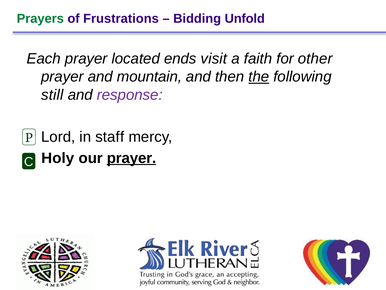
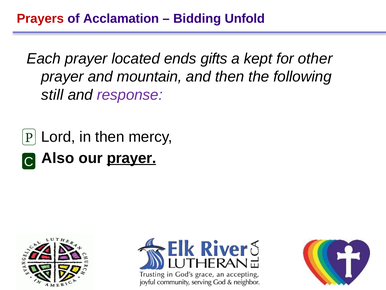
Prayers colour: green -> red
Frustrations: Frustrations -> Acclamation
visit: visit -> gifts
faith: faith -> kept
the underline: present -> none
in staff: staff -> then
Holy: Holy -> Also
